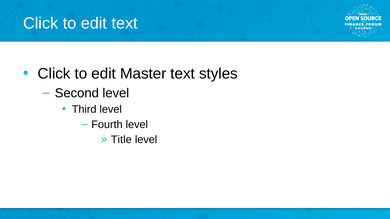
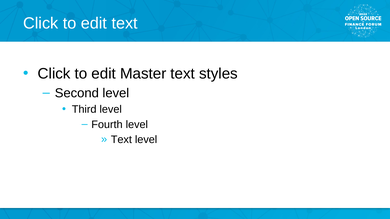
Title at (121, 140): Title -> Text
